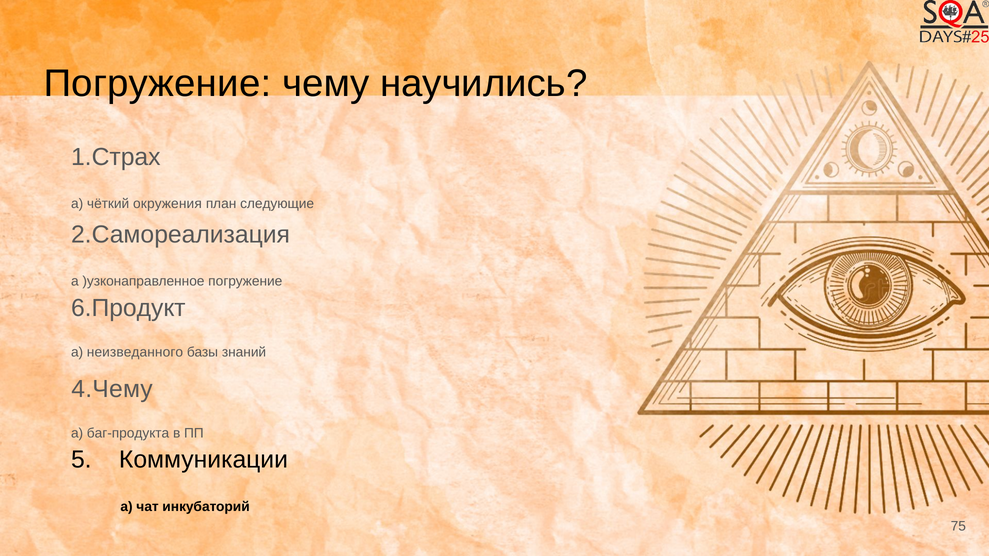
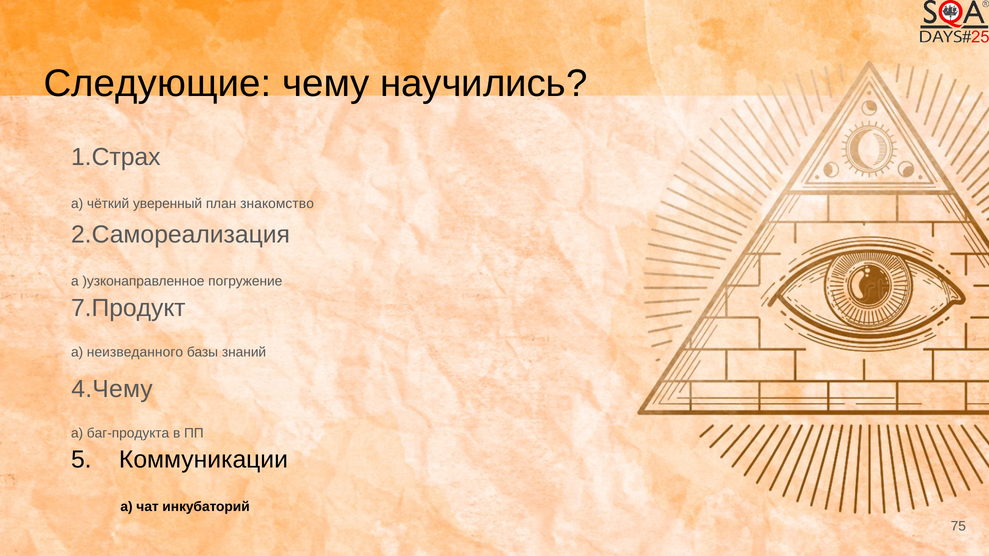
Погружение at (157, 84): Погружение -> Следующие
окружения: окружения -> уверенный
следующие: следующие -> знакомство
6.Продукт: 6.Продукт -> 7.Продукт
